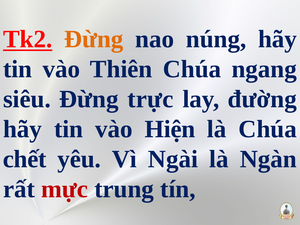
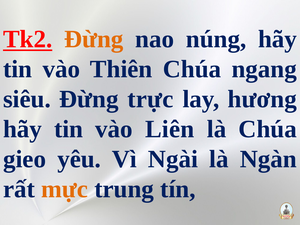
đường: đường -> hương
Hiện: Hiện -> Liên
chết: chết -> gieo
mực colour: red -> orange
